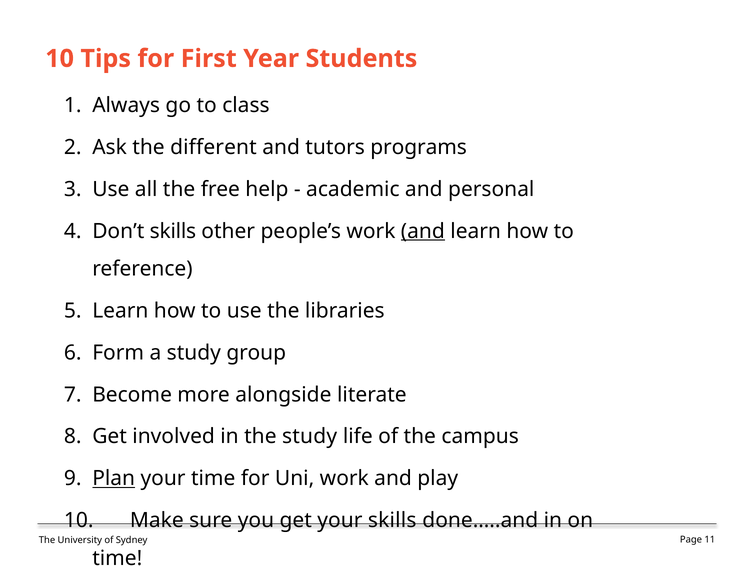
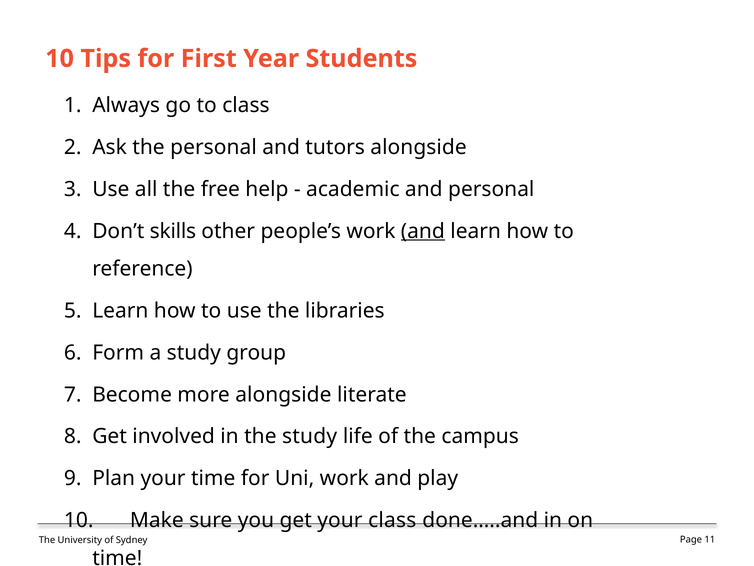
the different: different -> personal
tutors programs: programs -> alongside
Plan underline: present -> none
your skills: skills -> class
